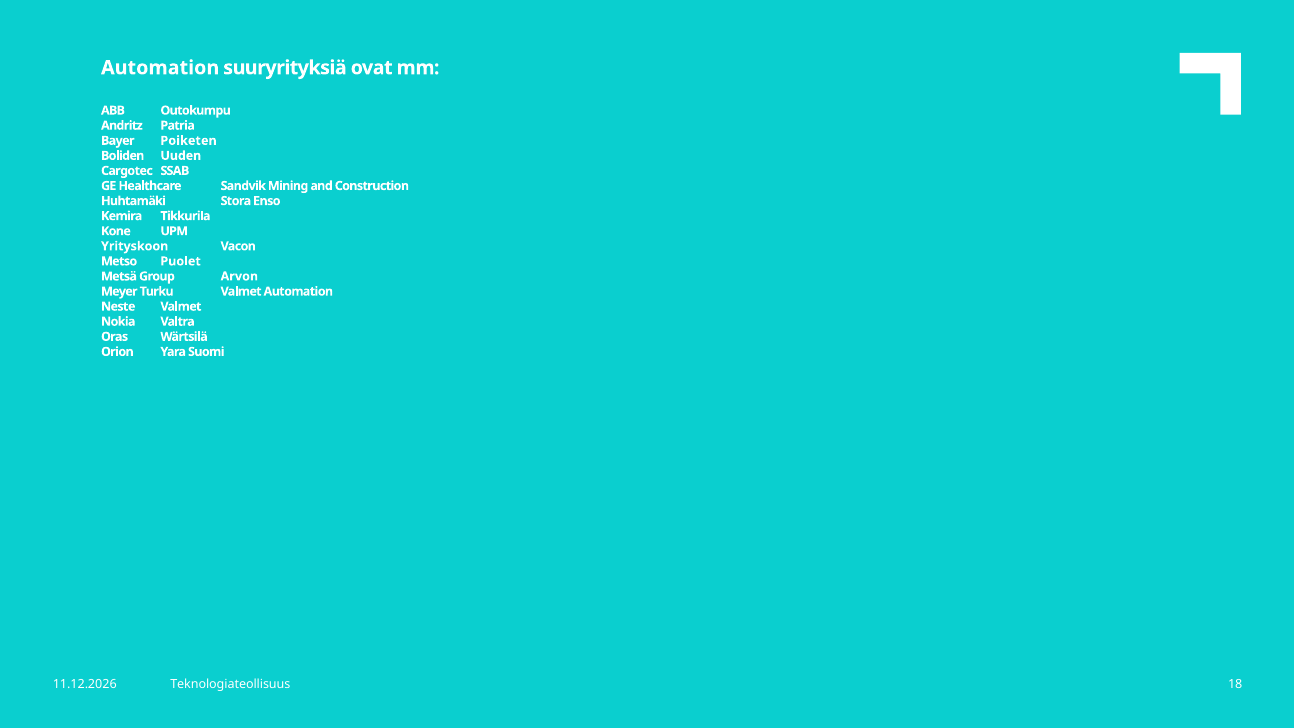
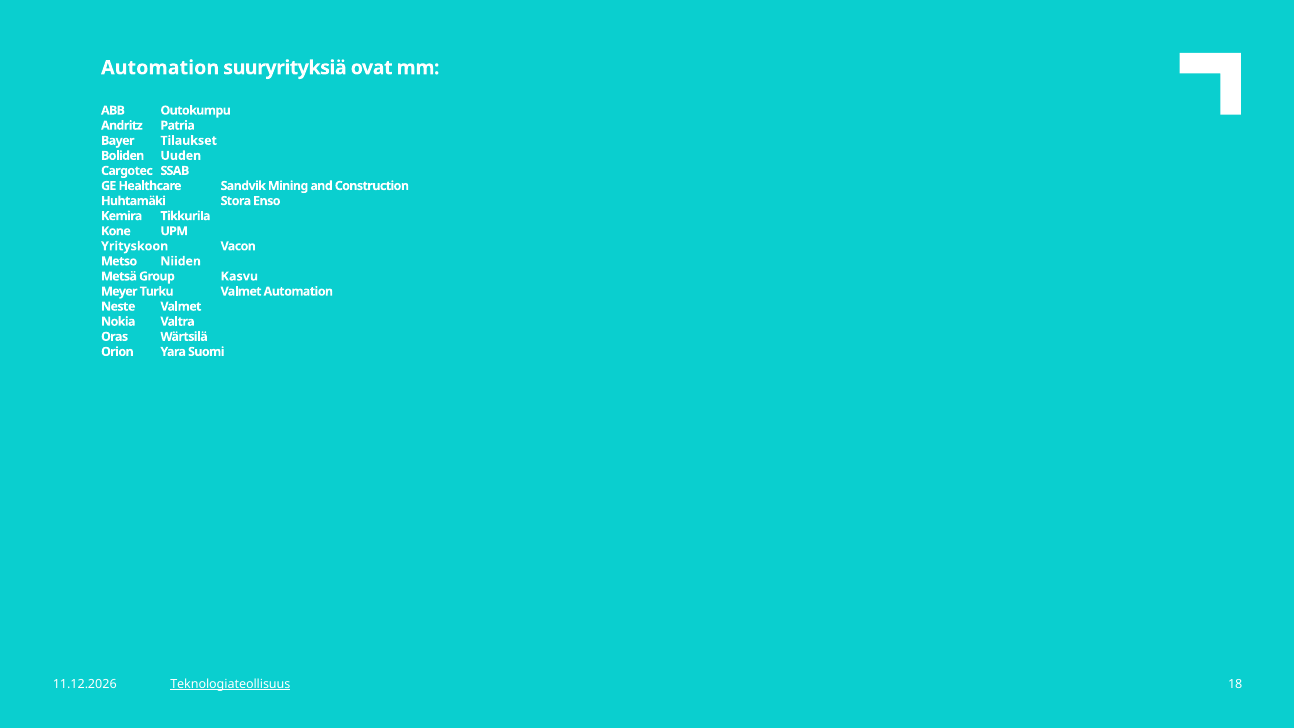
Poiketen: Poiketen -> Tilaukset
Puolet: Puolet -> Niiden
Arvon: Arvon -> Kasvu
Teknologiateollisuus underline: none -> present
